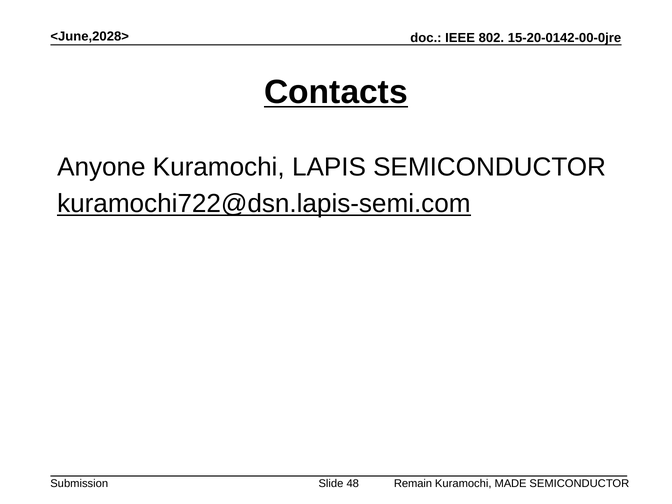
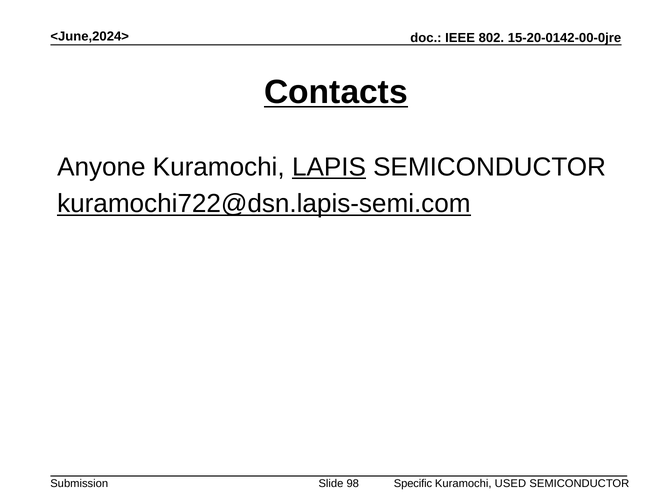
<June,2028>: <June,2028> -> <June,2024>
LAPIS underline: none -> present
48: 48 -> 98
Remain: Remain -> Specific
MADE: MADE -> USED
